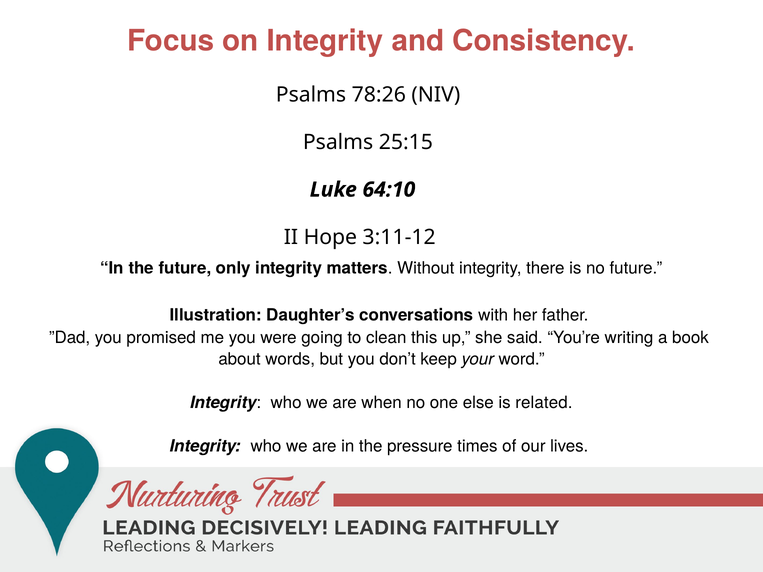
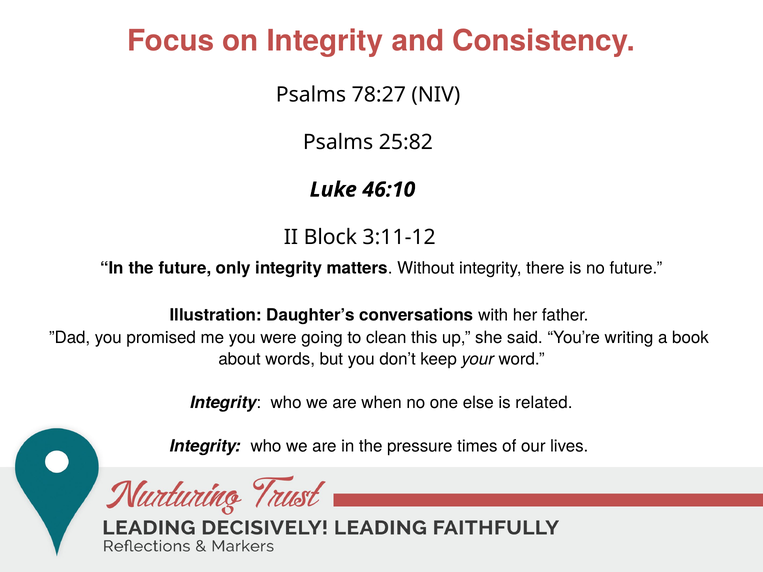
78:26: 78:26 -> 78:27
25:15: 25:15 -> 25:82
64:10: 64:10 -> 46:10
Hope: Hope -> Block
